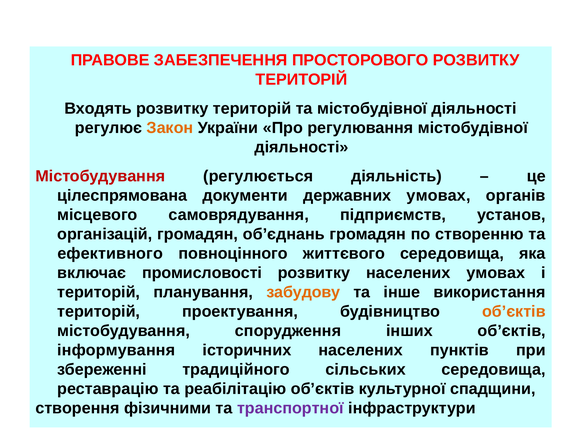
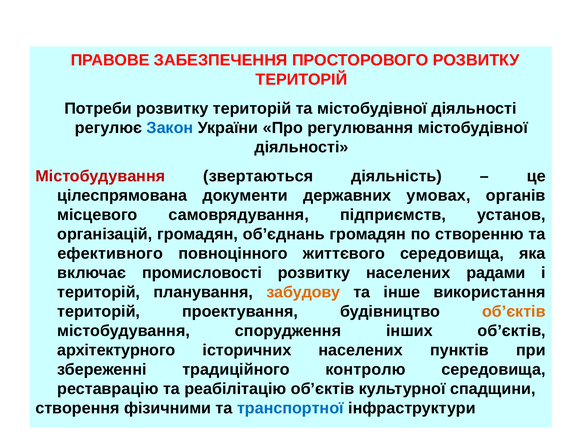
Входять: Входять -> Потреби
Закон colour: orange -> blue
регулюється: регулюється -> звертаються
населених умовах: умовах -> радами
інформування: інформування -> архітектурного
сільських: сільських -> контролю
транспортної colour: purple -> blue
